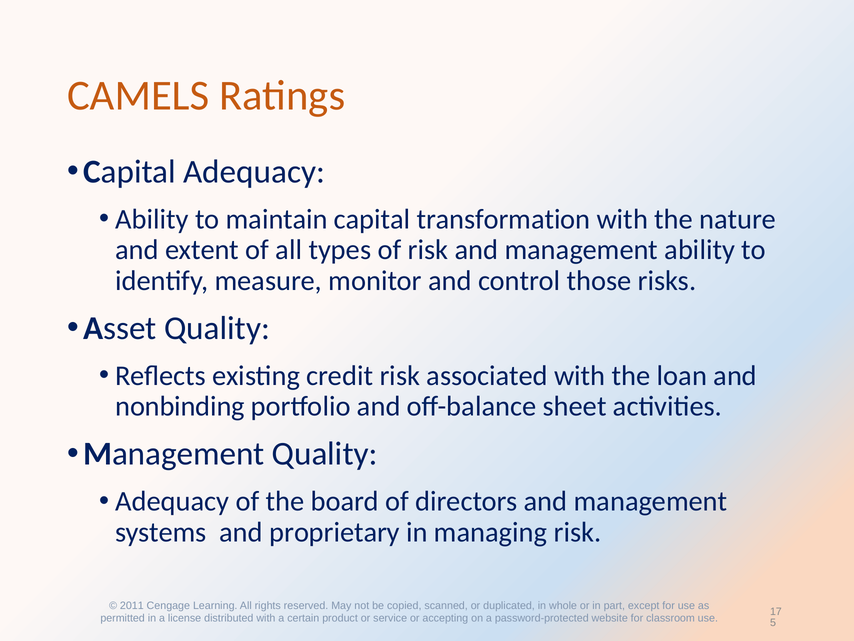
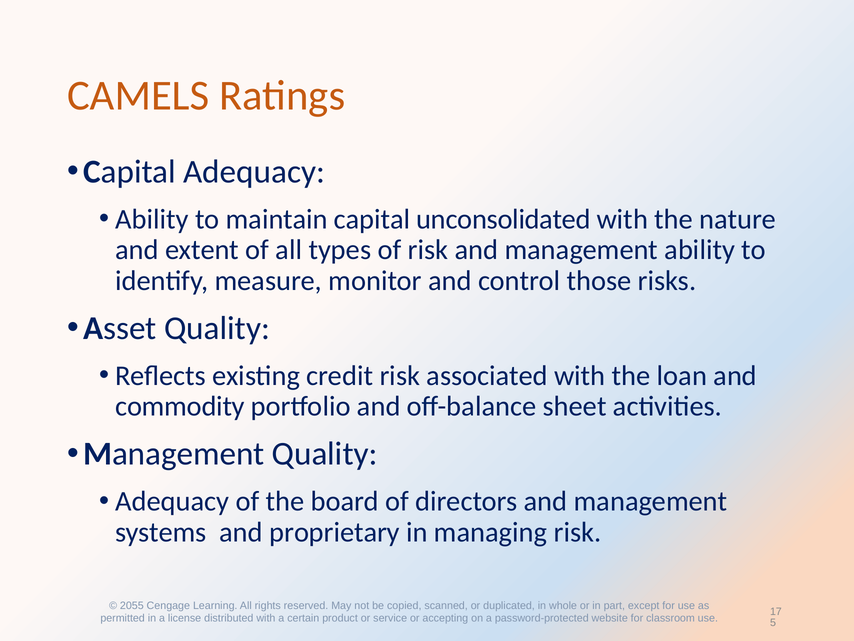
transformation: transformation -> unconsolidated
nonbinding: nonbinding -> commodity
2011: 2011 -> 2055
